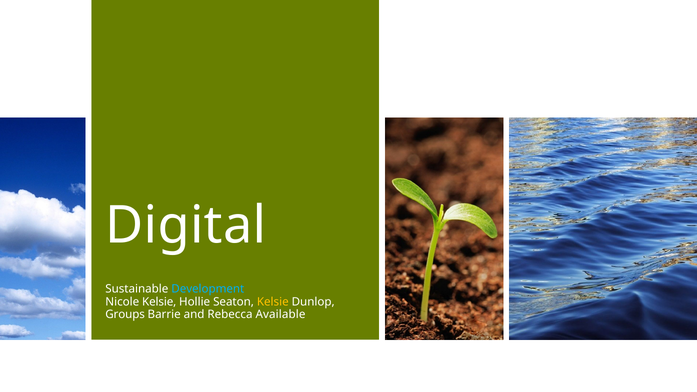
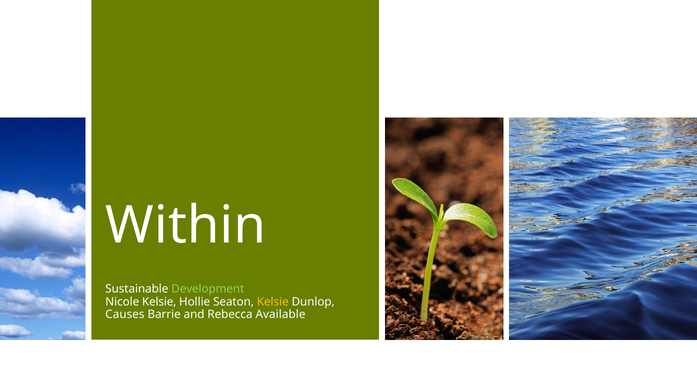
Digital: Digital -> Within
Development colour: light blue -> light green
Groups: Groups -> Causes
